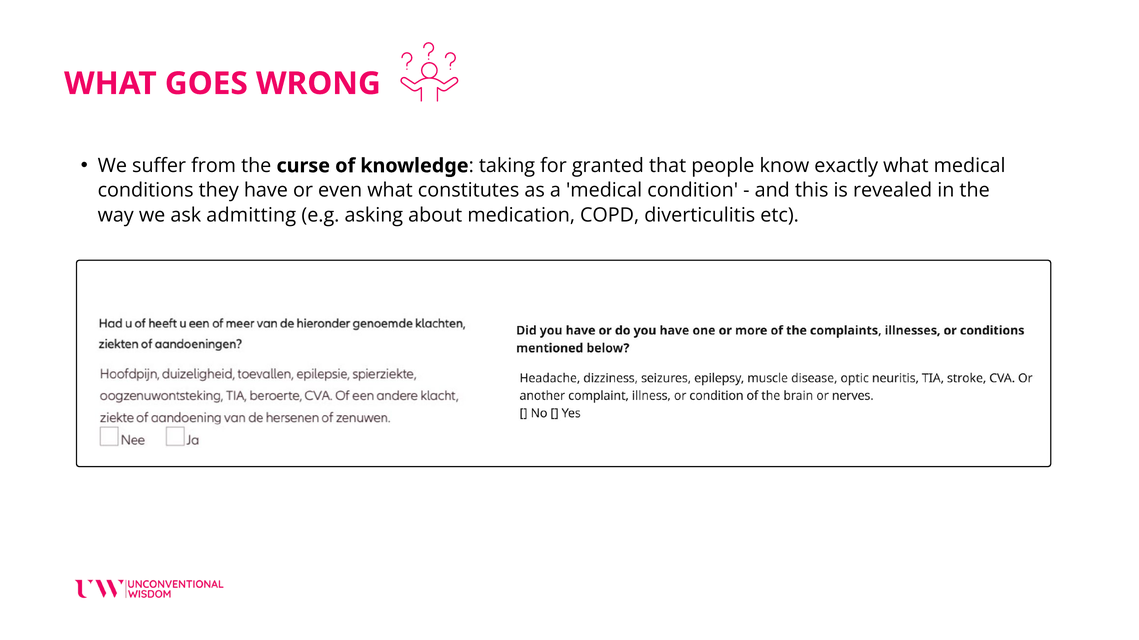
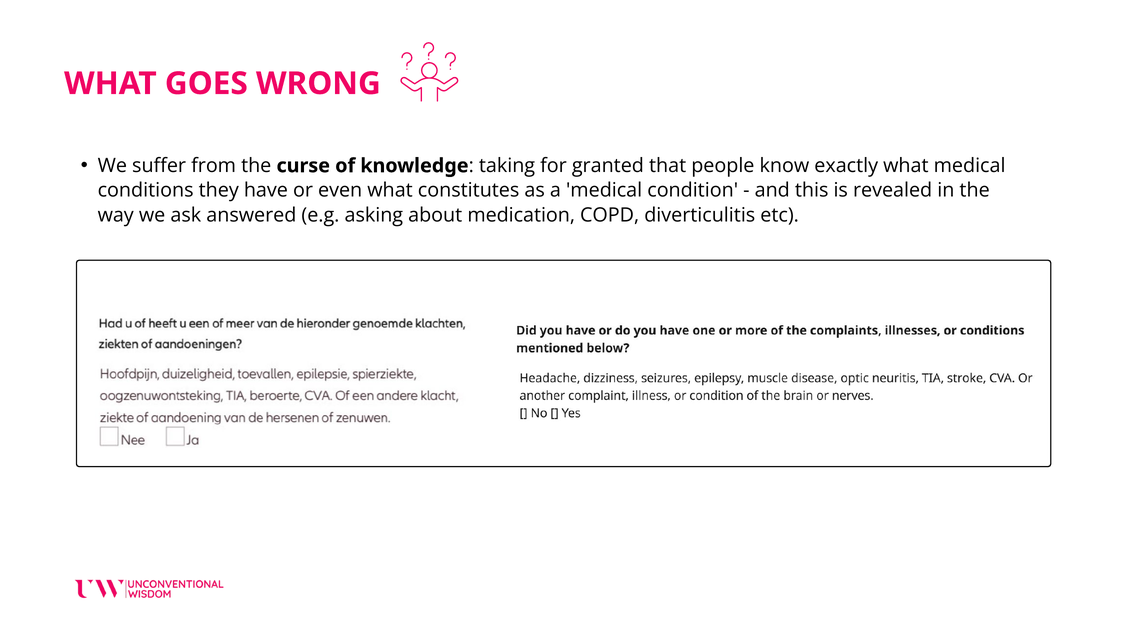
admitting: admitting -> answered
